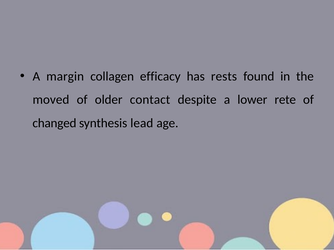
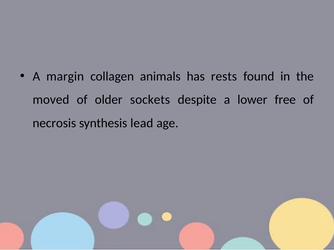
efficacy: efficacy -> animals
contact: contact -> sockets
rete: rete -> free
changed: changed -> necrosis
